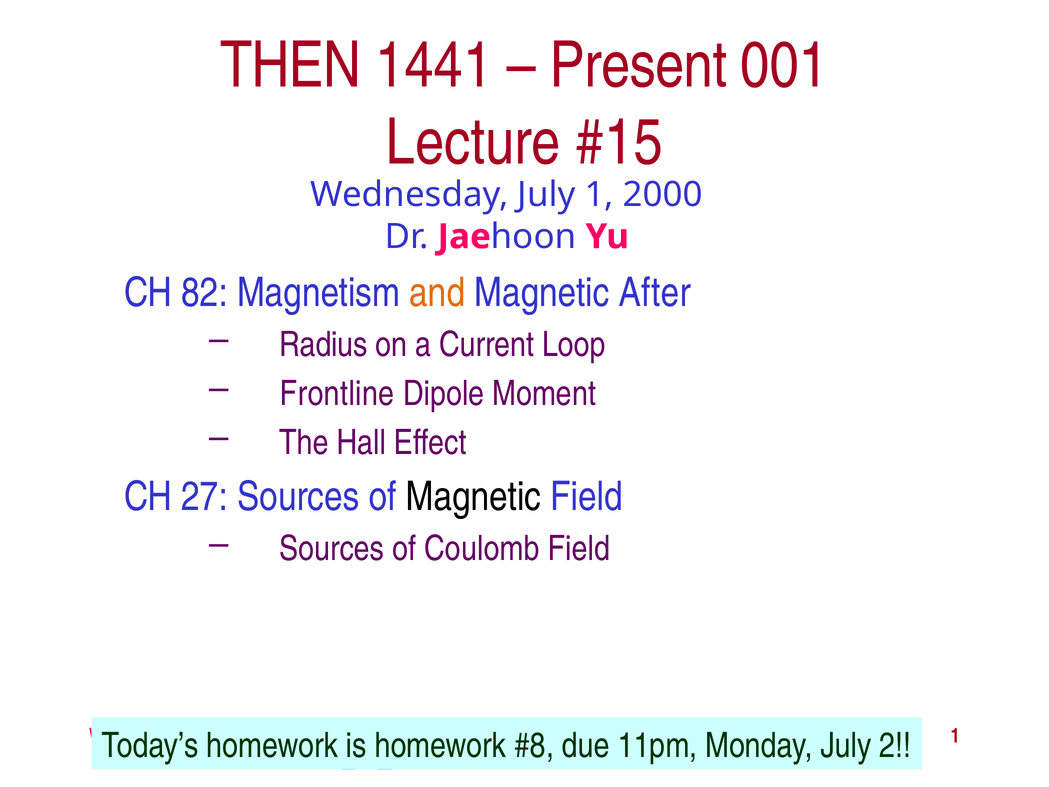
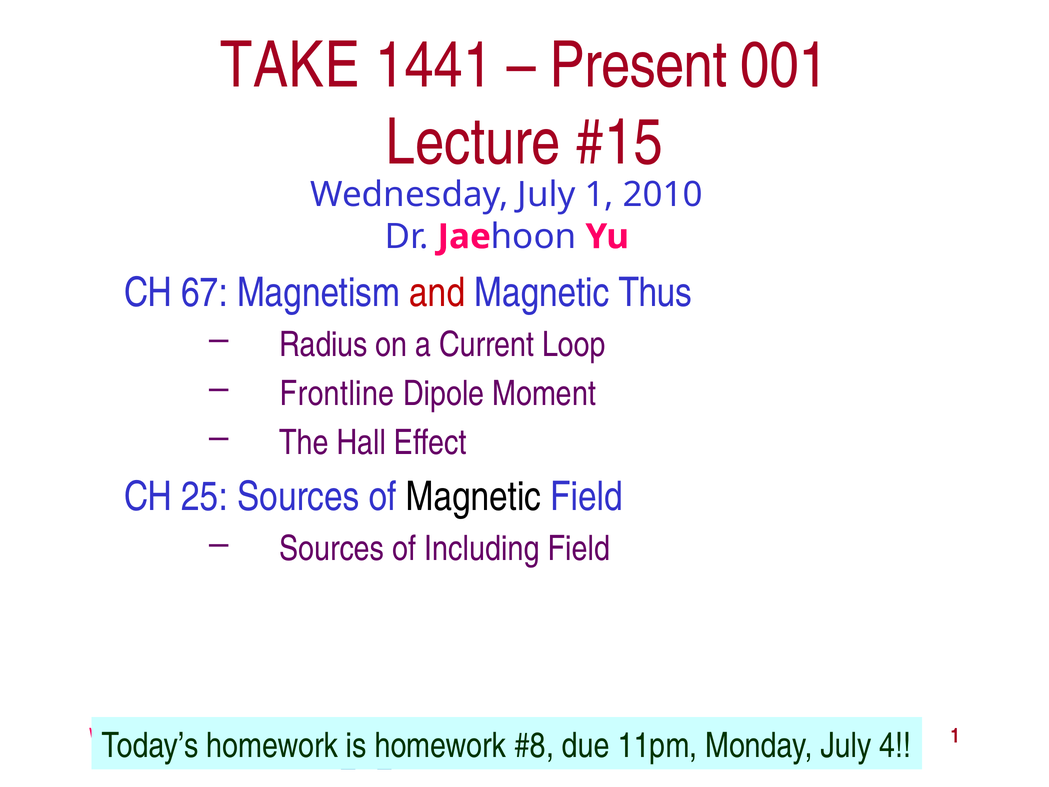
THEN: THEN -> TAKE
2000: 2000 -> 2010
82: 82 -> 67
and colour: orange -> red
After: After -> Thus
27: 27 -> 25
Coulomb: Coulomb -> Including
2: 2 -> 4
